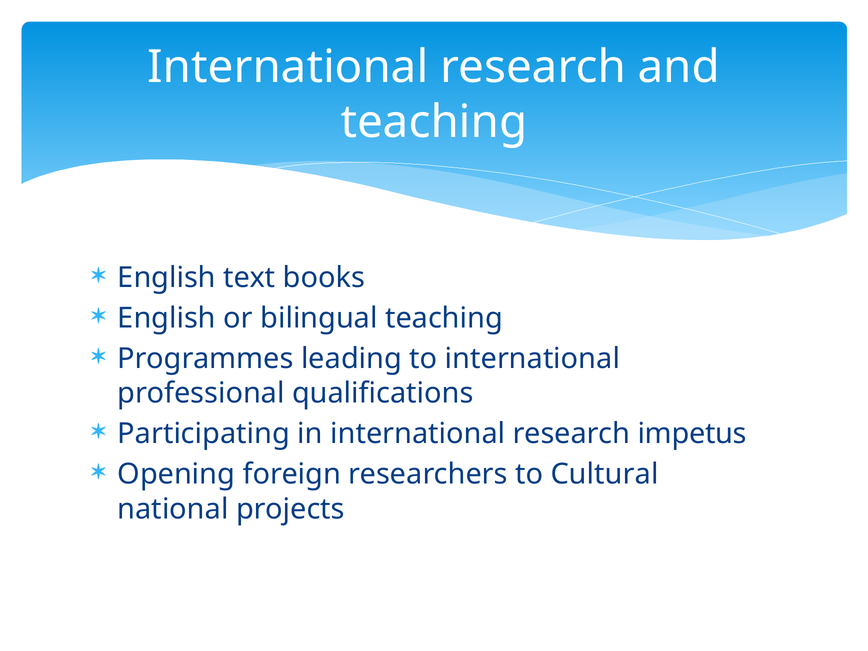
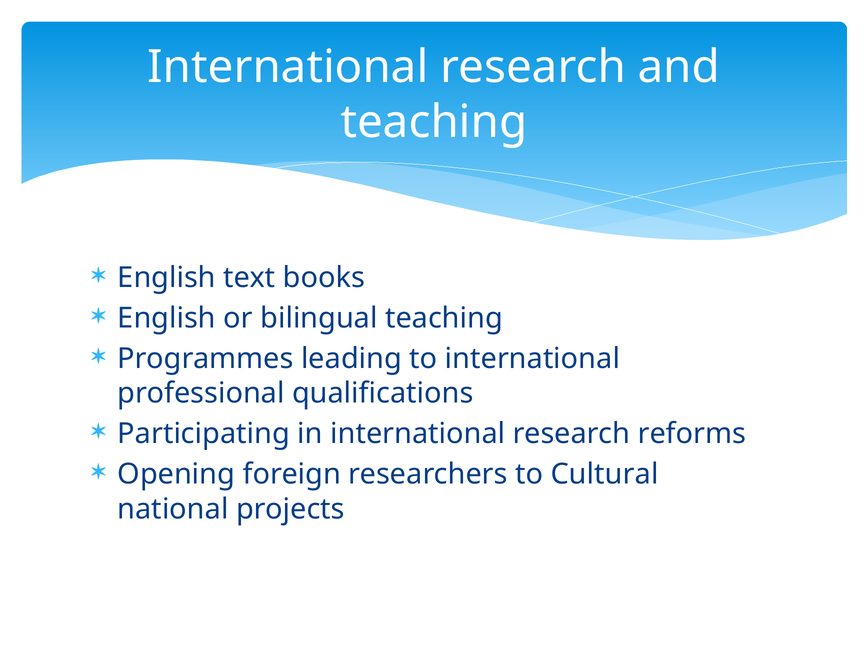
impetus: impetus -> reforms
